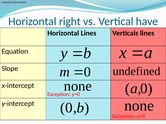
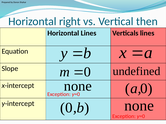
have: have -> then
